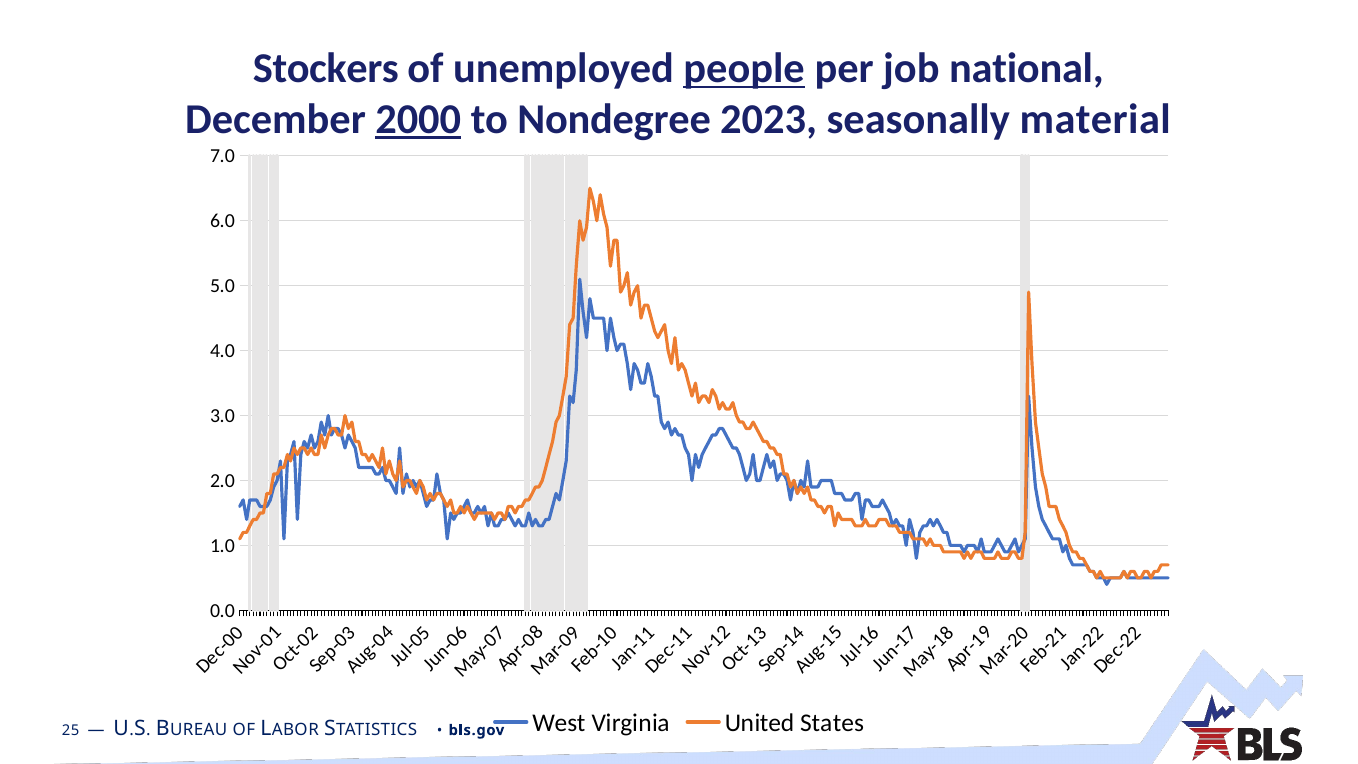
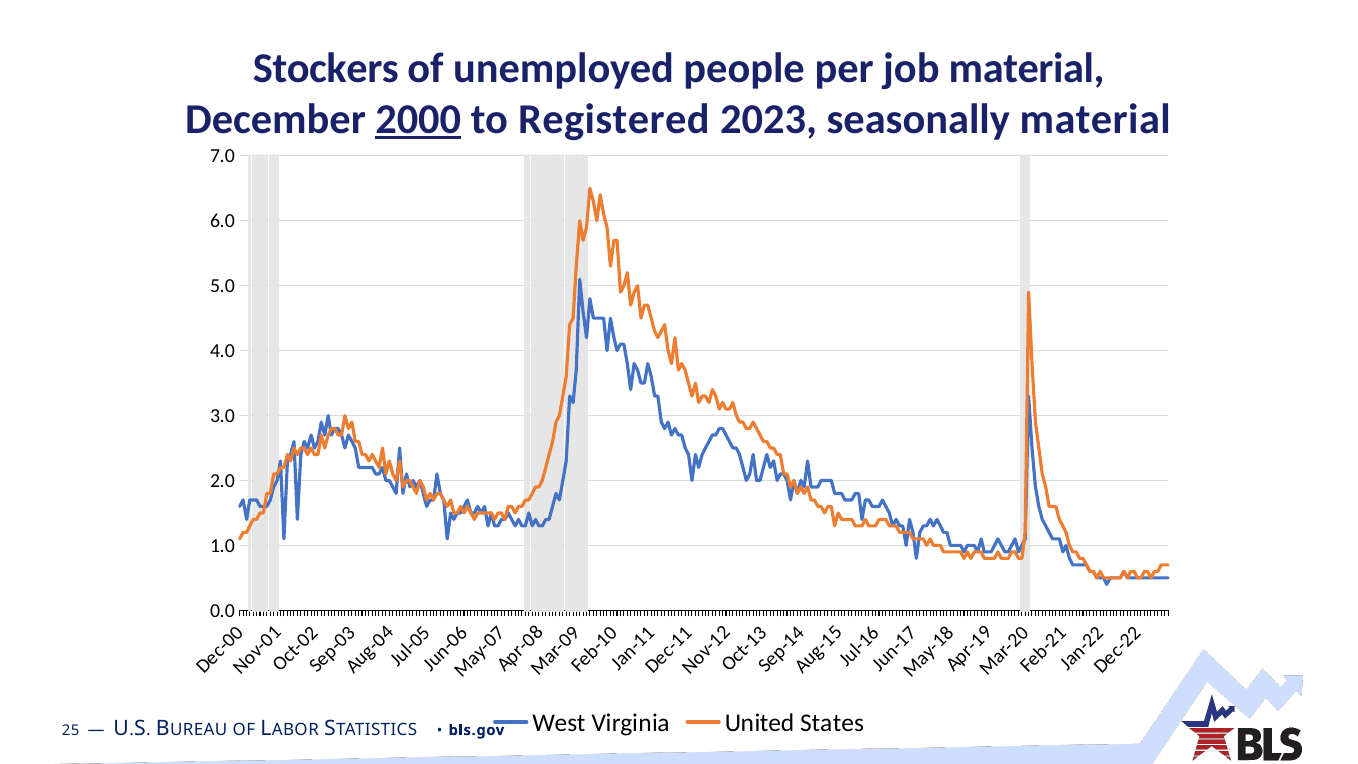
people underline: present -> none
job national: national -> material
Nondegree: Nondegree -> Registered
